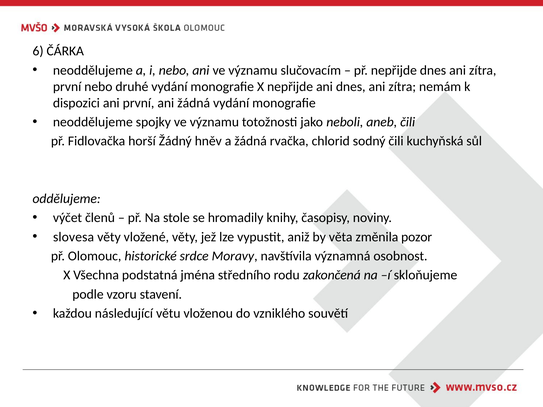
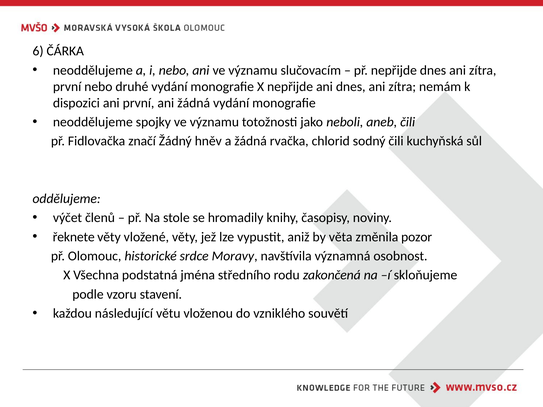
horší: horší -> značí
slovesa: slovesa -> řeknete
